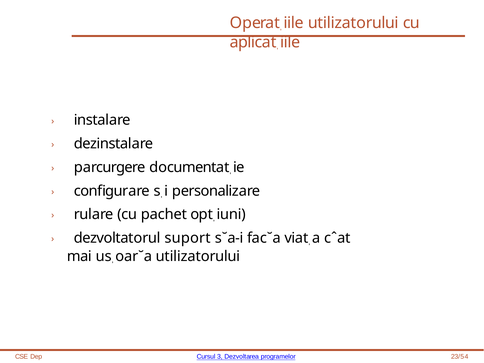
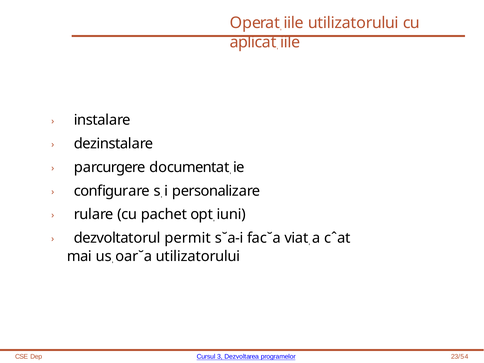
suport: suport -> permit
